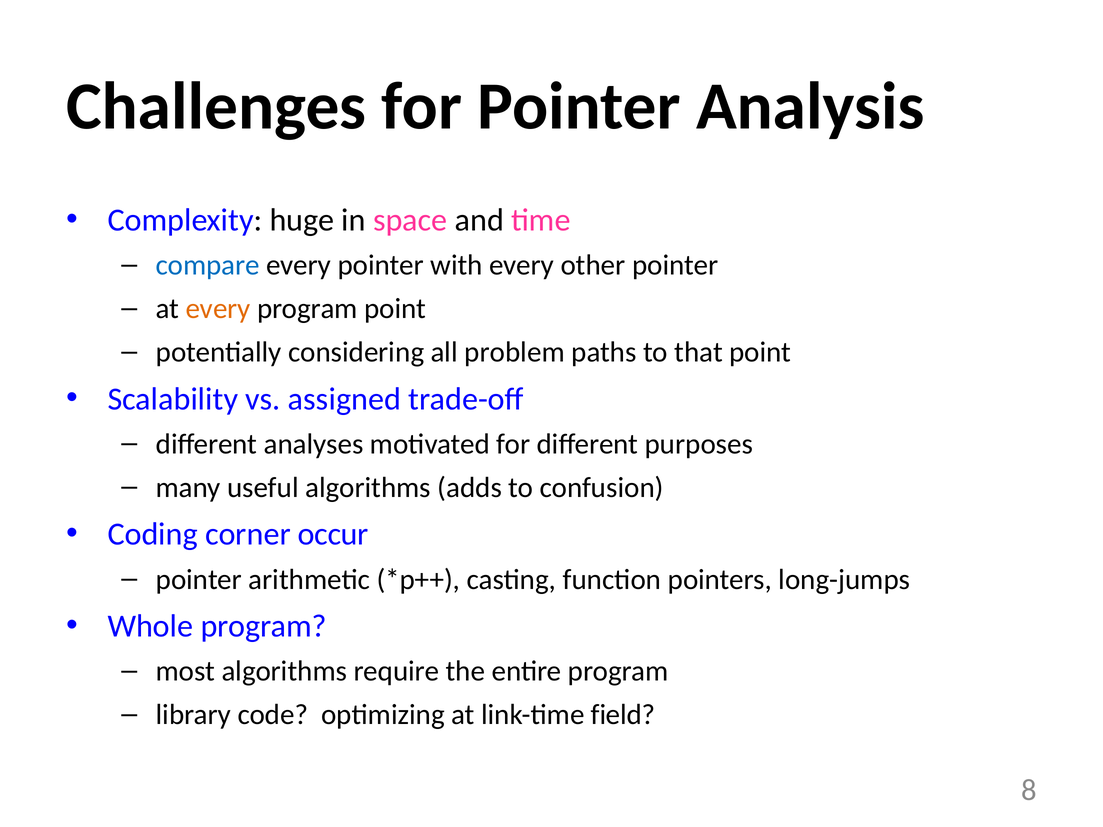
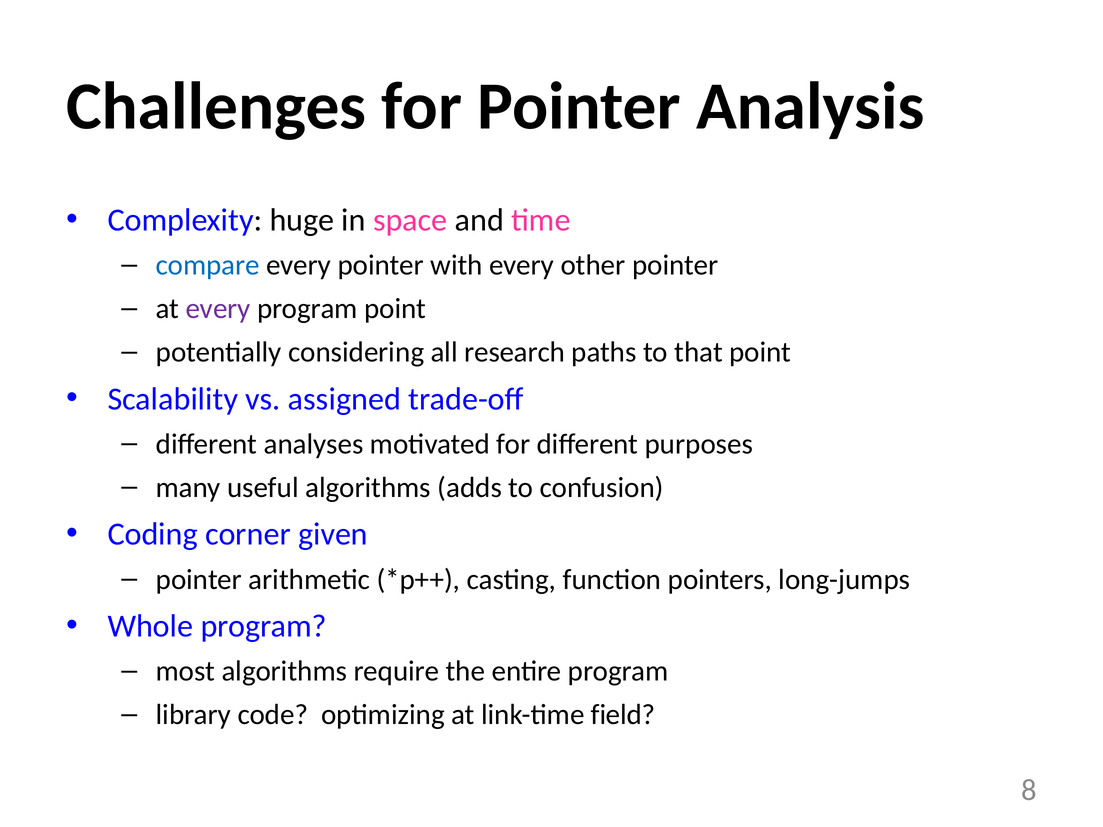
every at (218, 309) colour: orange -> purple
problem: problem -> research
occur: occur -> given
